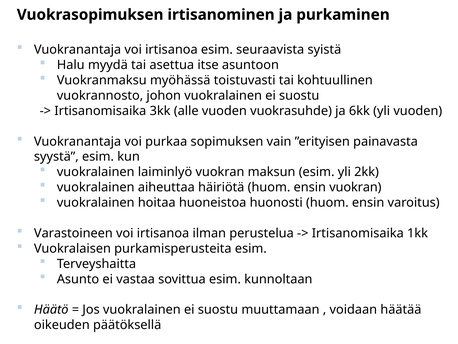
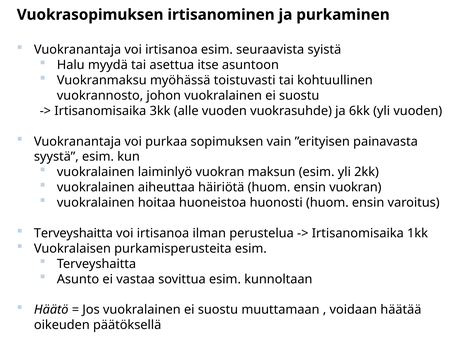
Varastoineen at (73, 233): Varastoineen -> Terveyshaitta
